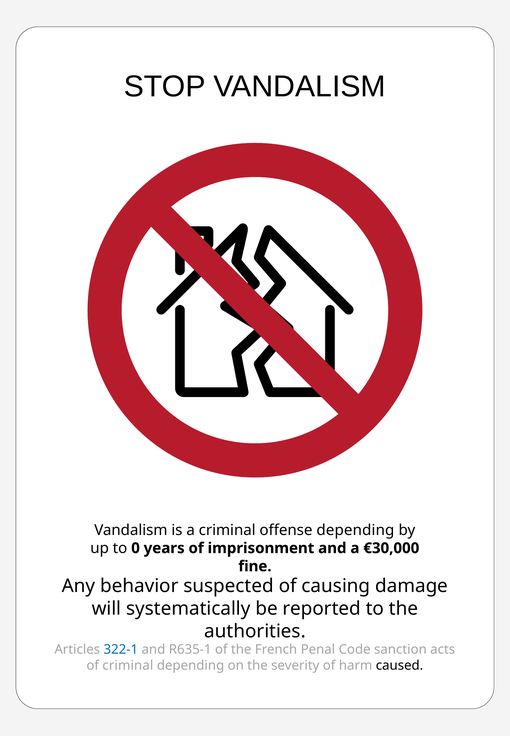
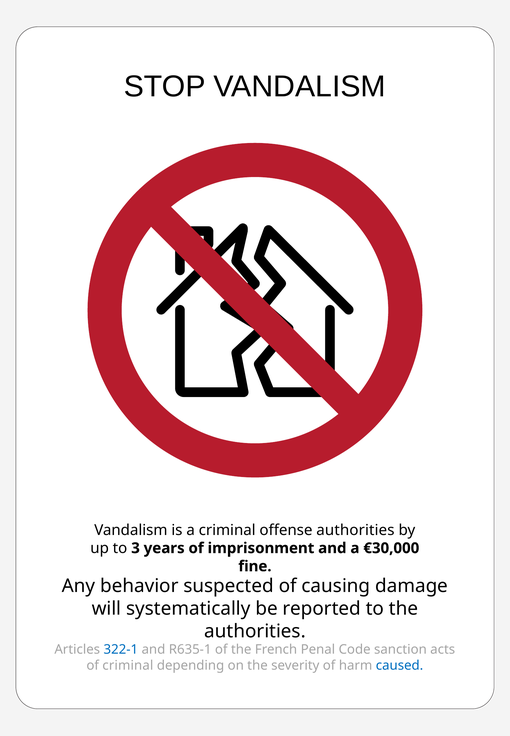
offense depending: depending -> authorities
0: 0 -> 3
caused colour: black -> blue
